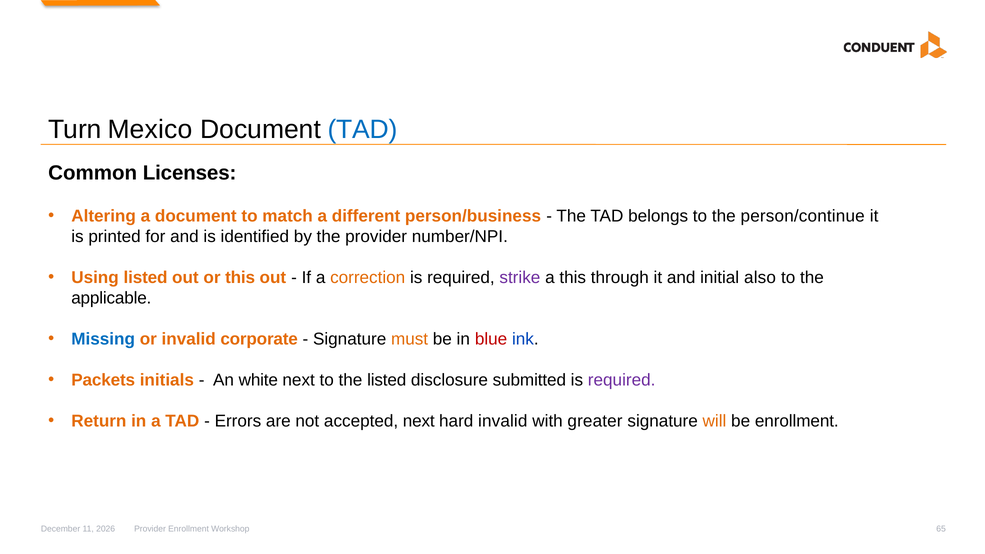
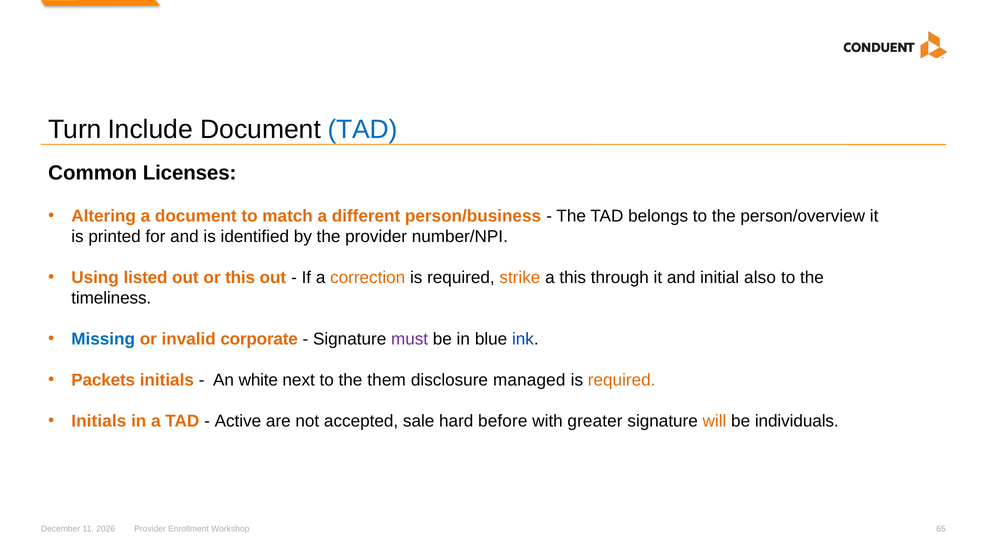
Mexico: Mexico -> Include
person/continue: person/continue -> person/overview
strike colour: purple -> orange
applicable: applicable -> timeliness
must colour: orange -> purple
blue colour: red -> black
the listed: listed -> them
submitted: submitted -> managed
required at (622, 380) colour: purple -> orange
Return at (99, 421): Return -> Initials
Errors: Errors -> Active
accepted next: next -> sale
hard invalid: invalid -> before
be enrollment: enrollment -> individuals
